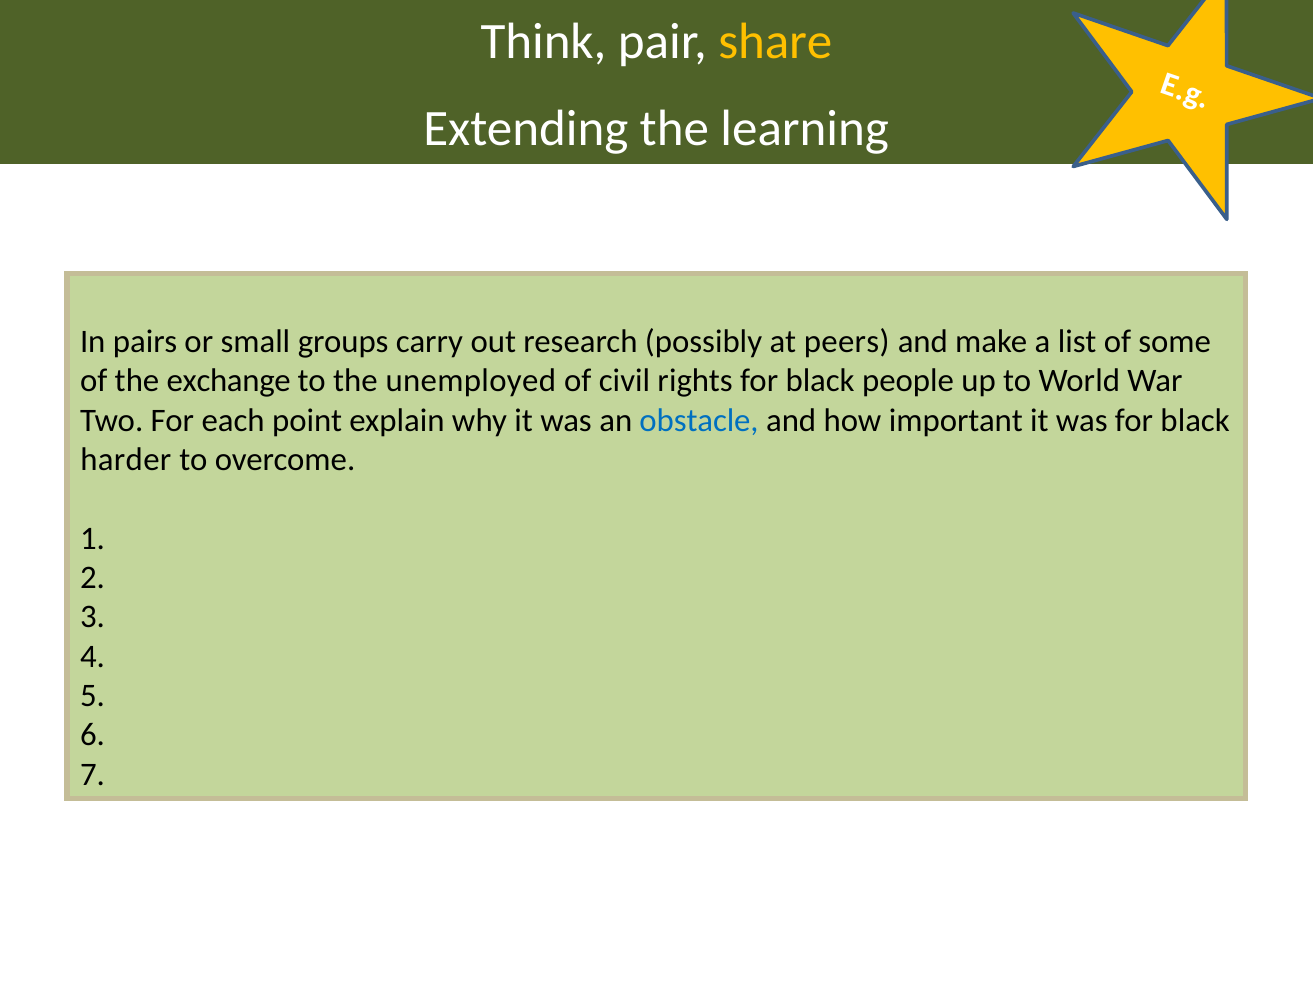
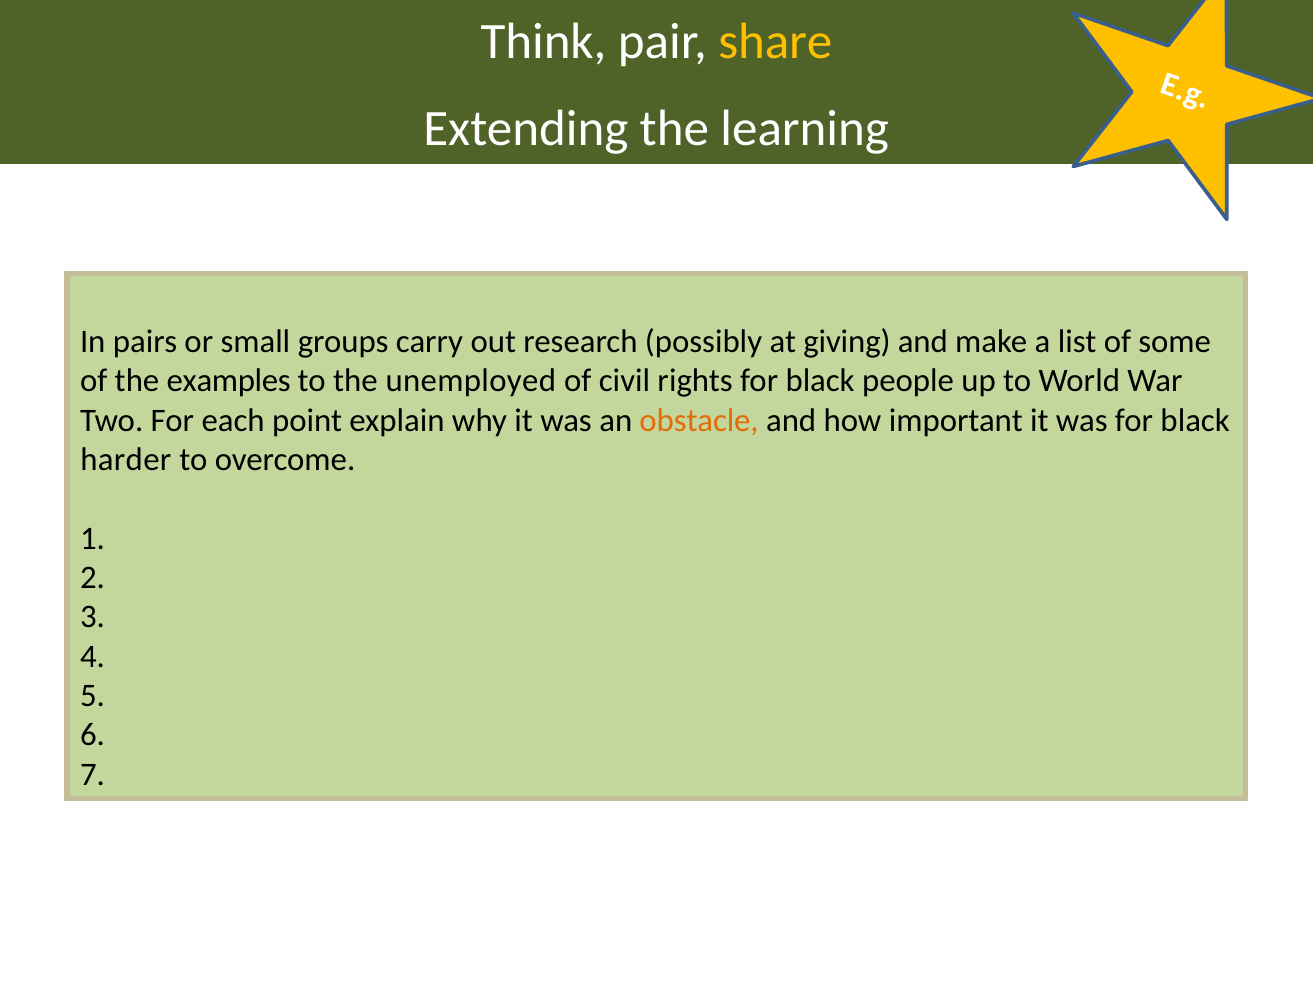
peers: peers -> giving
exchange: exchange -> examples
obstacle colour: blue -> orange
